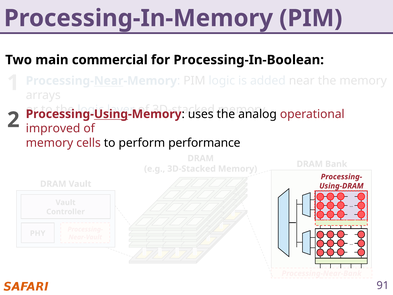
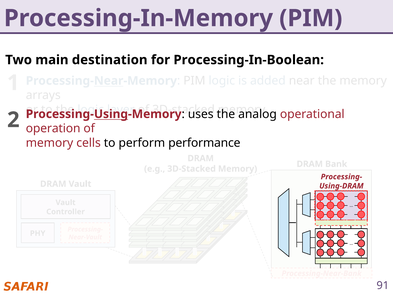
commercial: commercial -> destination
improved: improved -> operation
